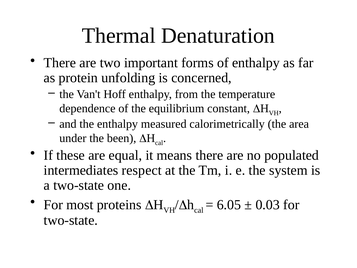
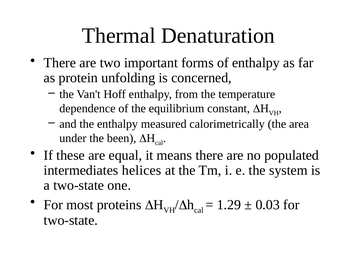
respect: respect -> helices
6.05: 6.05 -> 1.29
